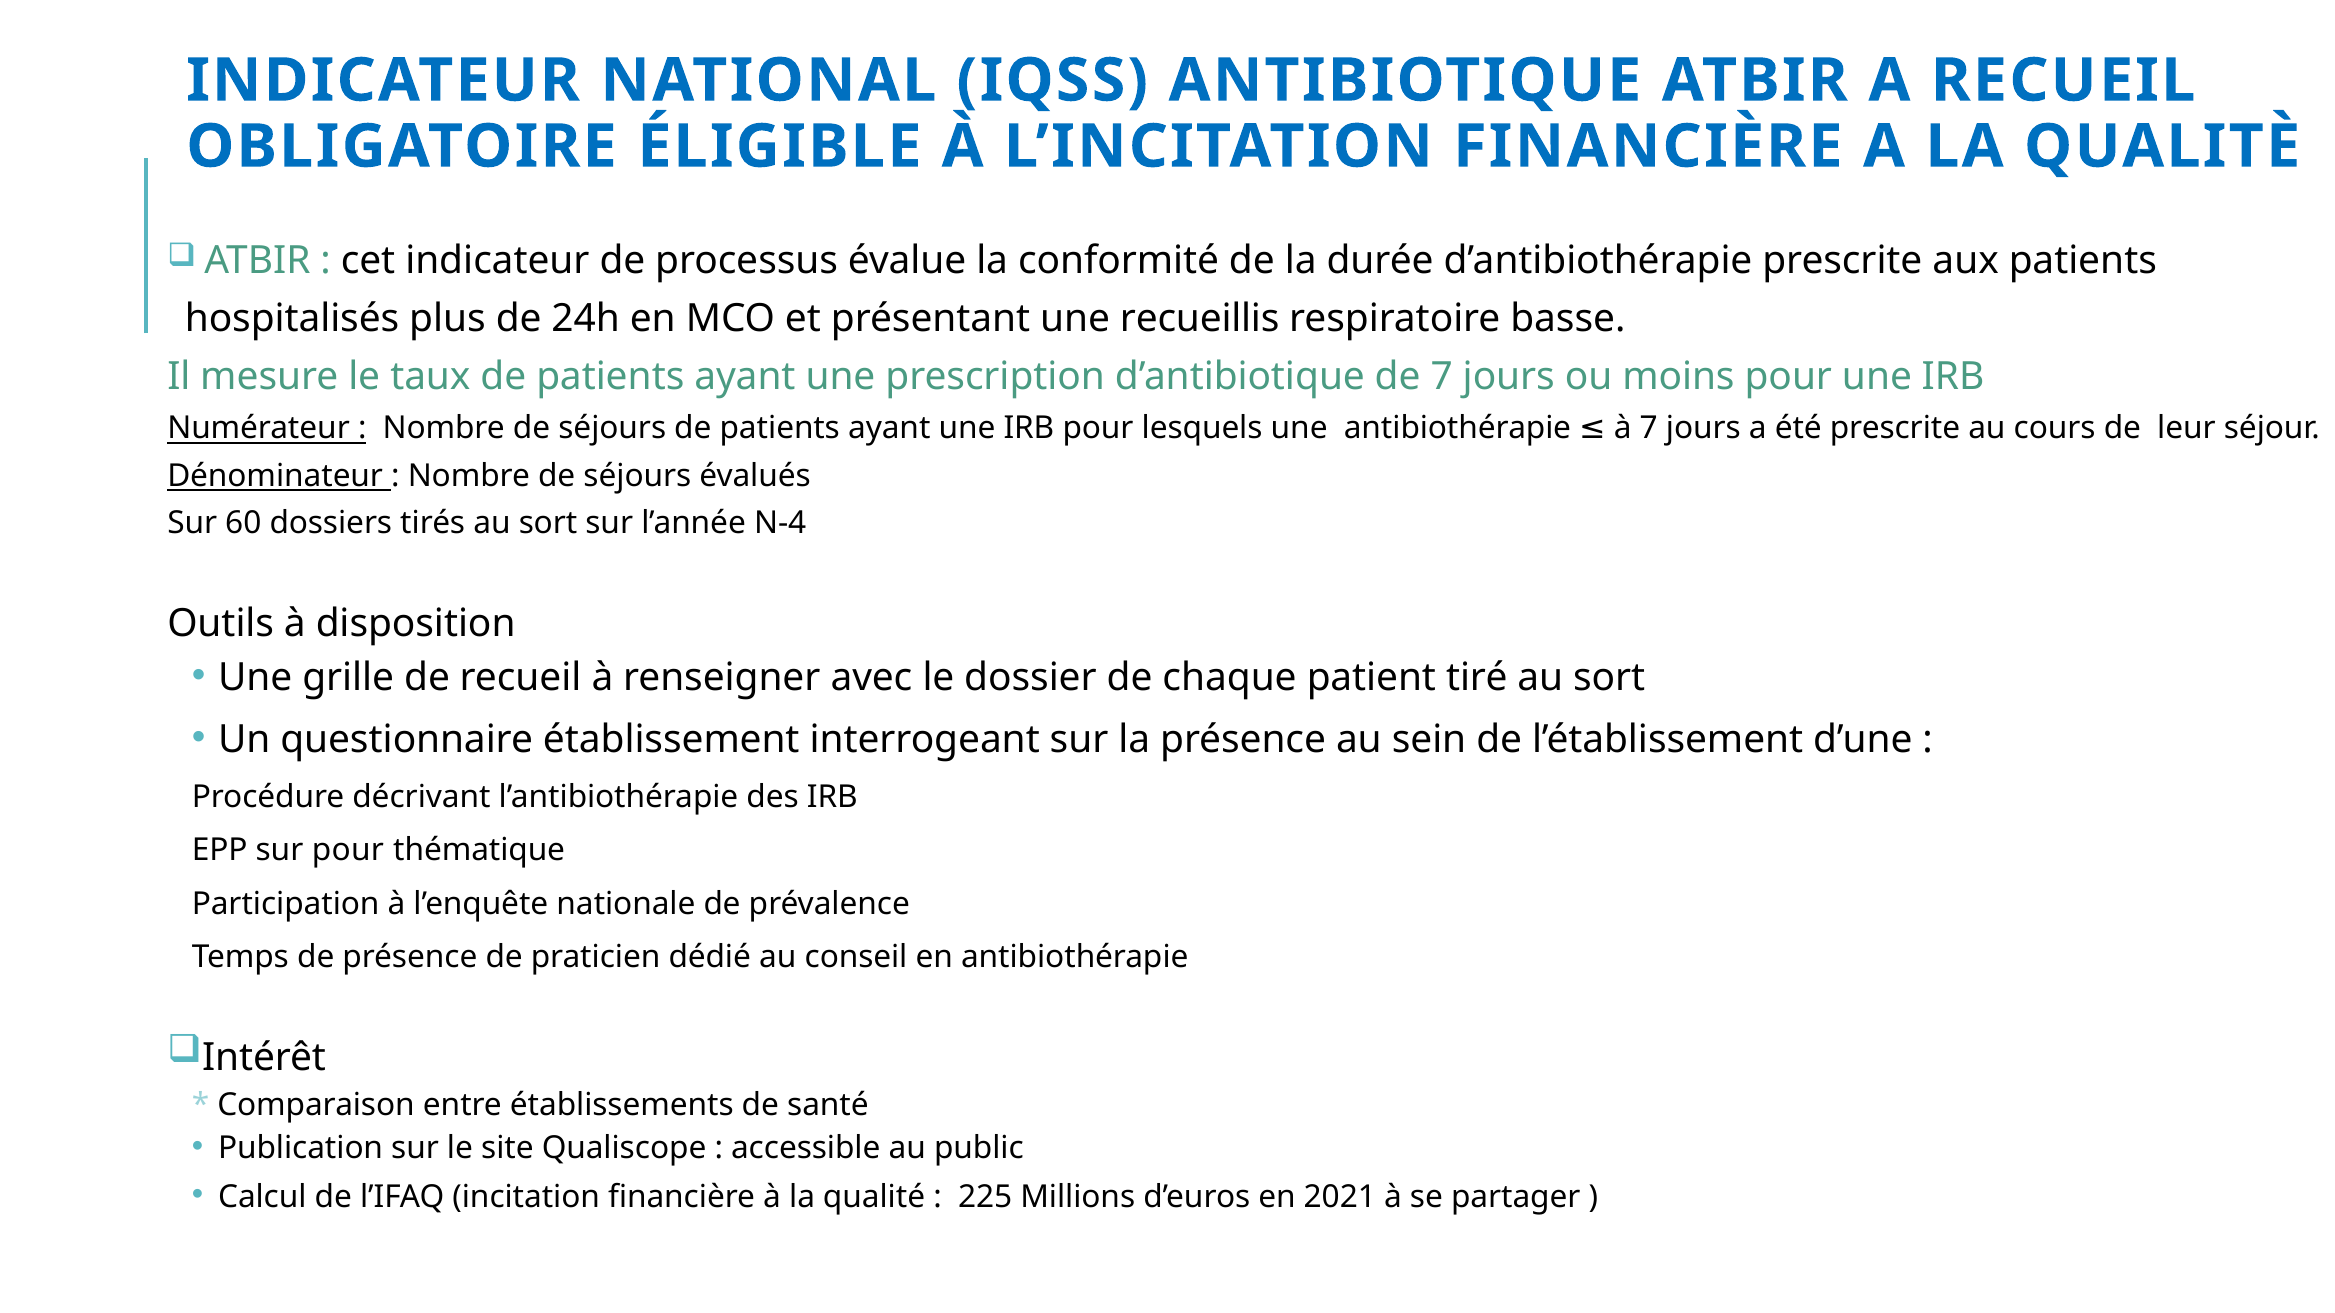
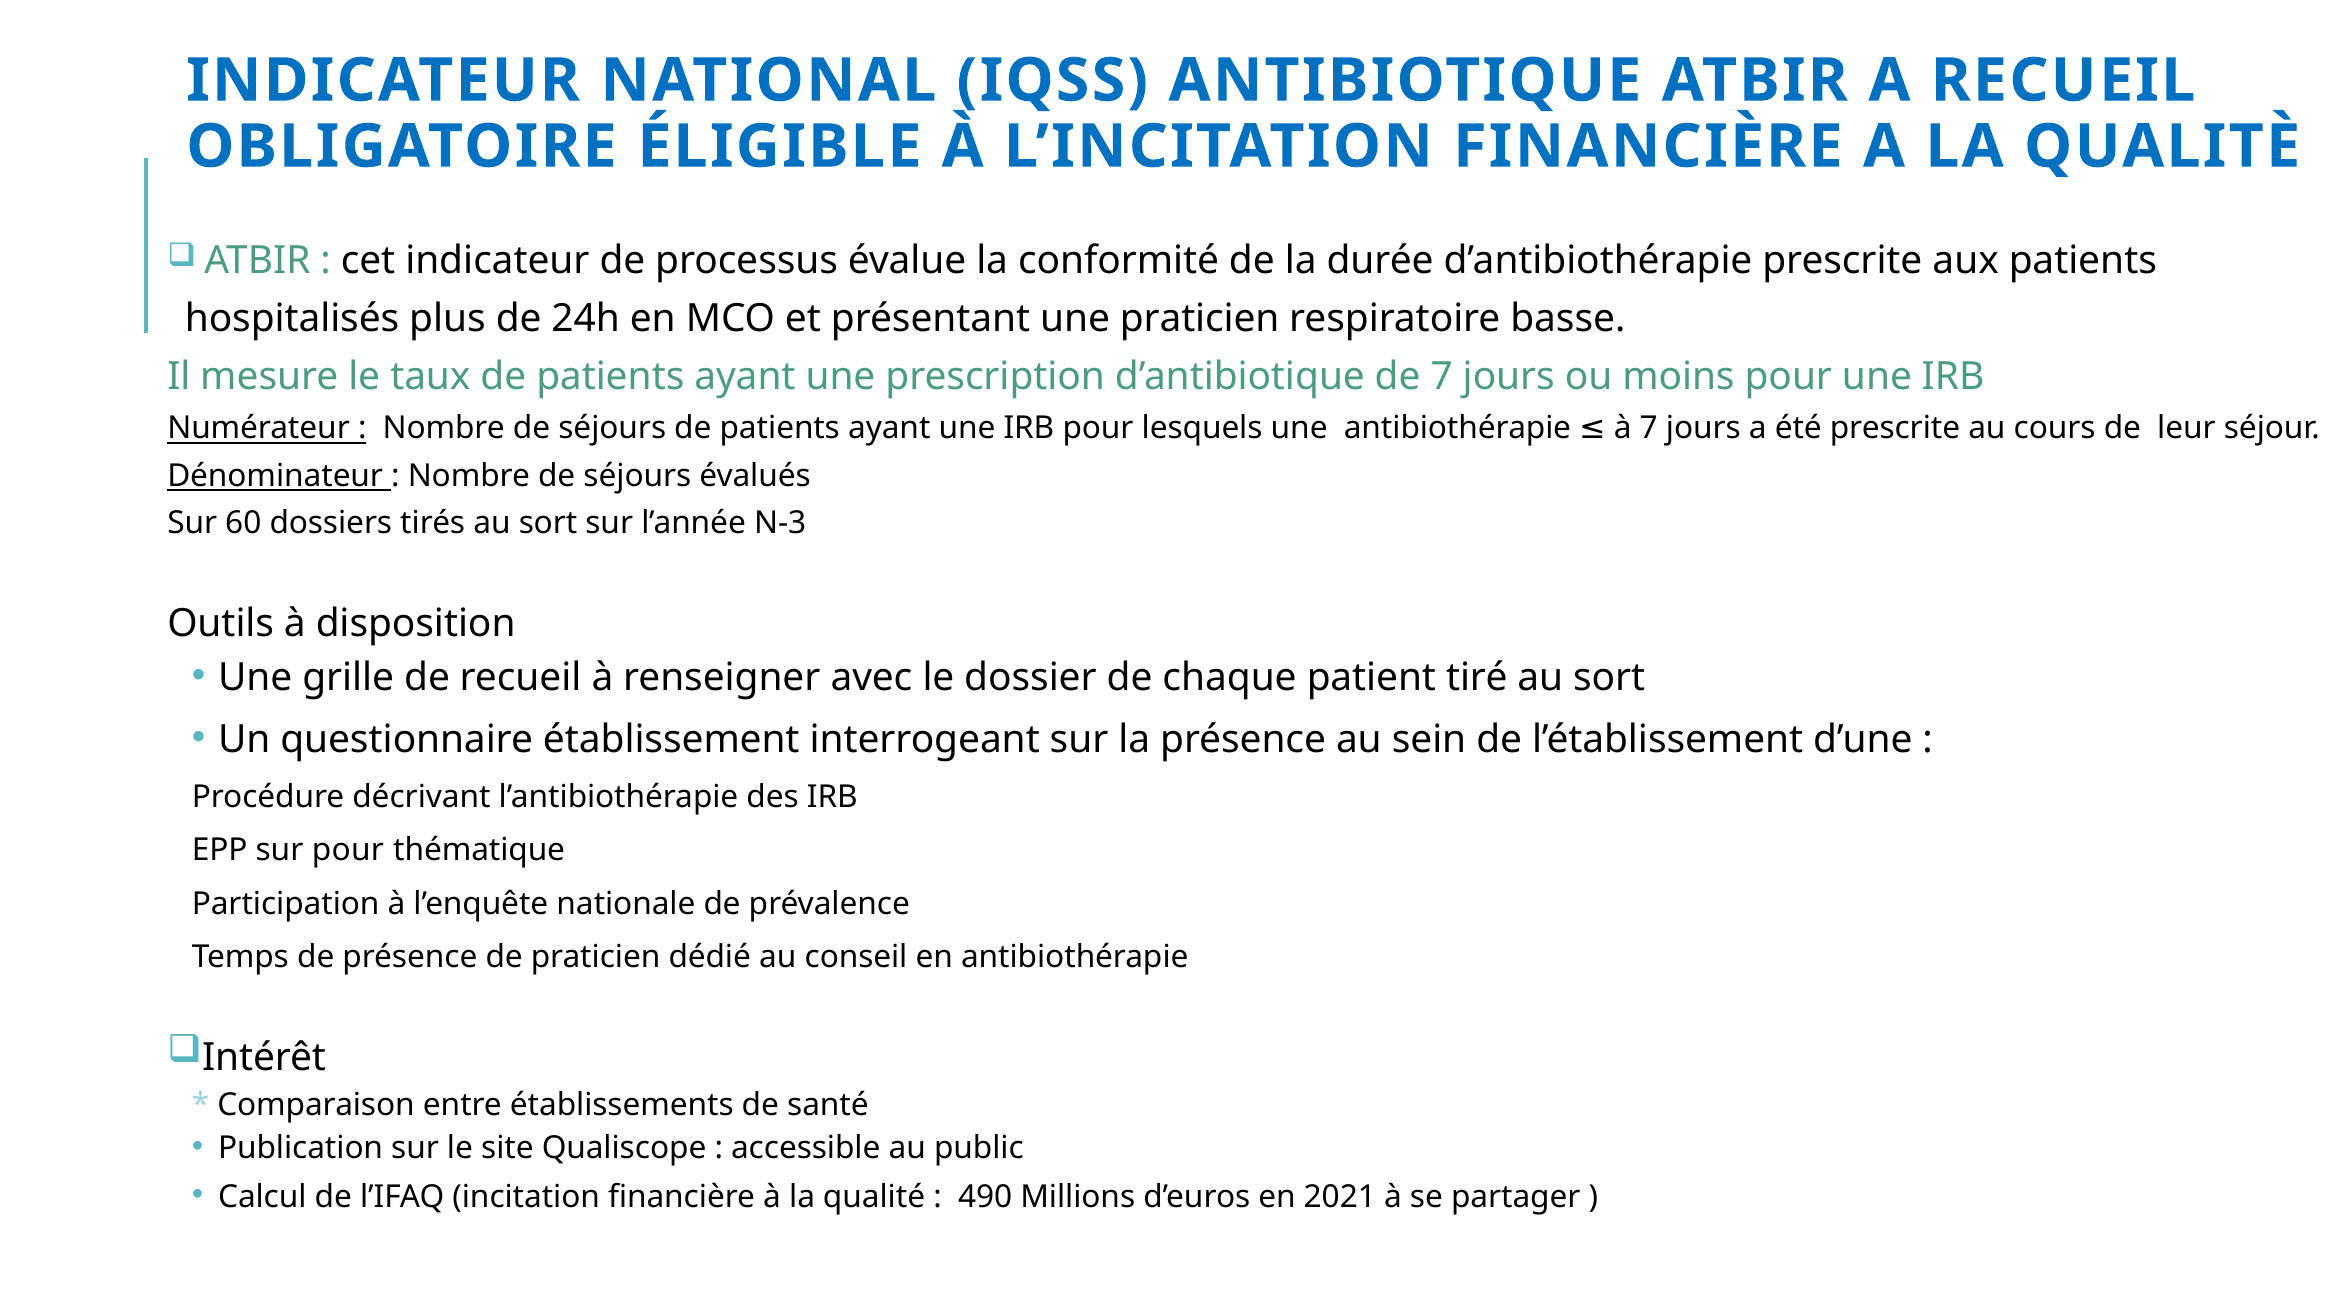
une recueillis: recueillis -> praticien
N-4: N-4 -> N-3
225: 225 -> 490
